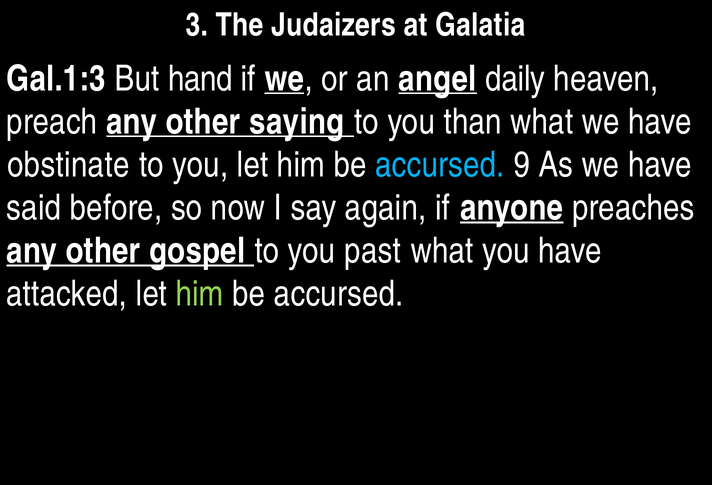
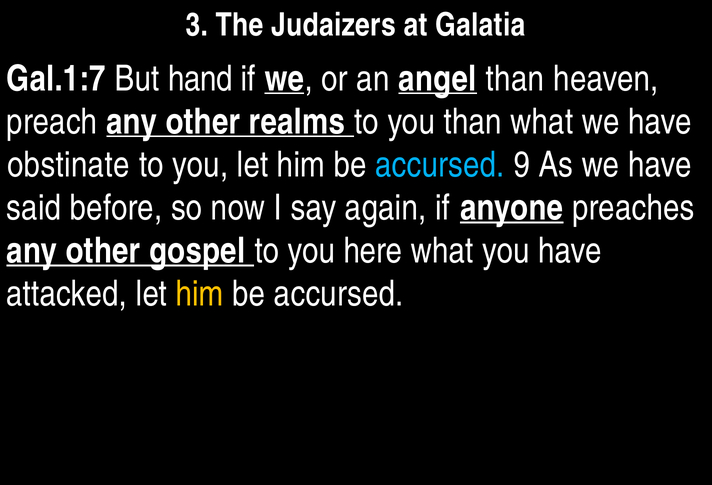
Gal.1:3: Gal.1:3 -> Gal.1:7
angel daily: daily -> than
saying: saying -> realms
past: past -> here
him at (200, 294) colour: light green -> yellow
